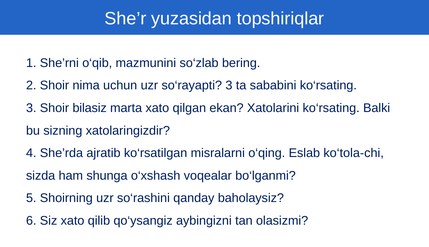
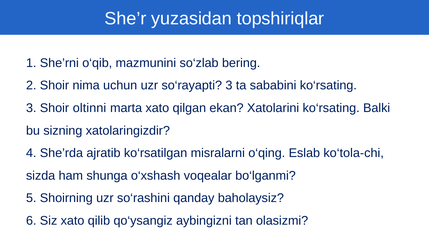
bilasiz: bilasiz -> oltinni
